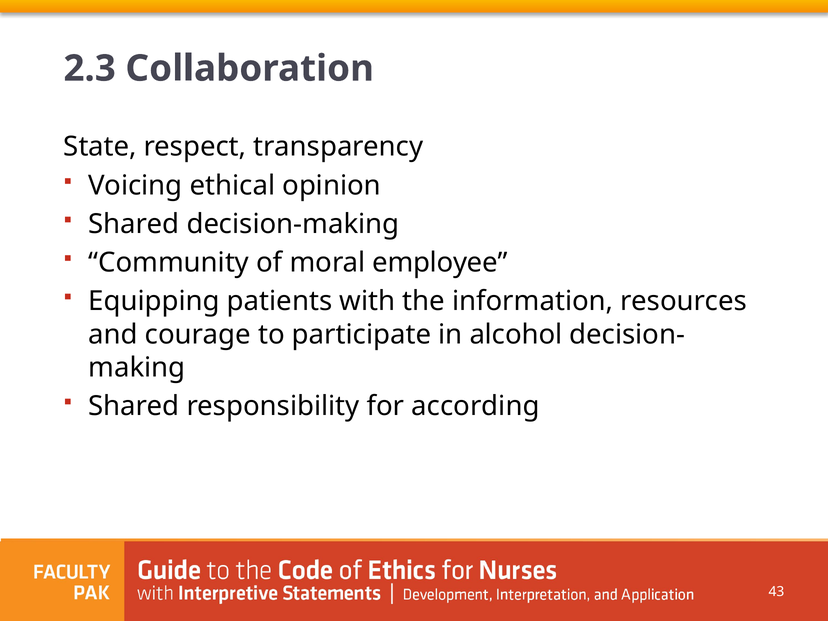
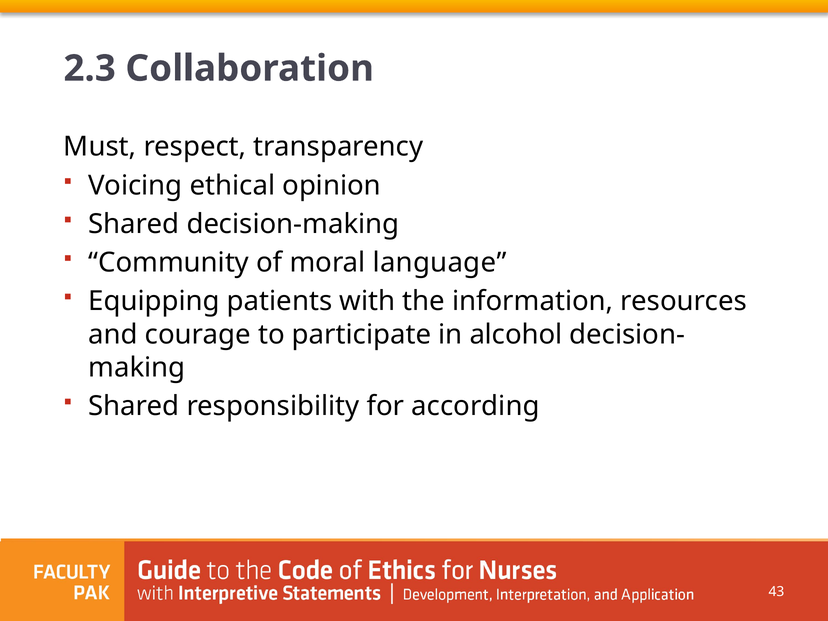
State: State -> Must
employee: employee -> language
